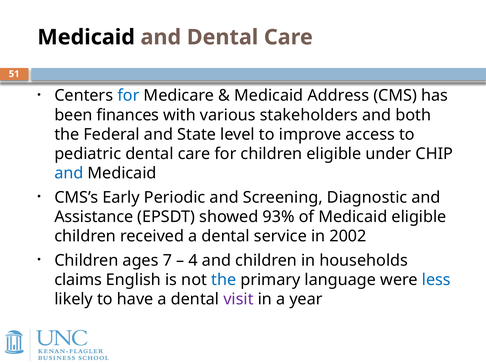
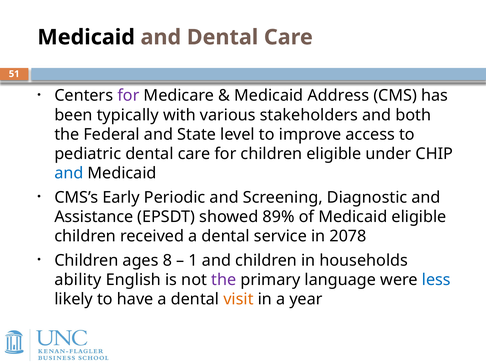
for at (128, 96) colour: blue -> purple
finances: finances -> typically
93%: 93% -> 89%
2002: 2002 -> 2078
7: 7 -> 8
4: 4 -> 1
claims: claims -> ability
the at (224, 280) colour: blue -> purple
visit colour: purple -> orange
